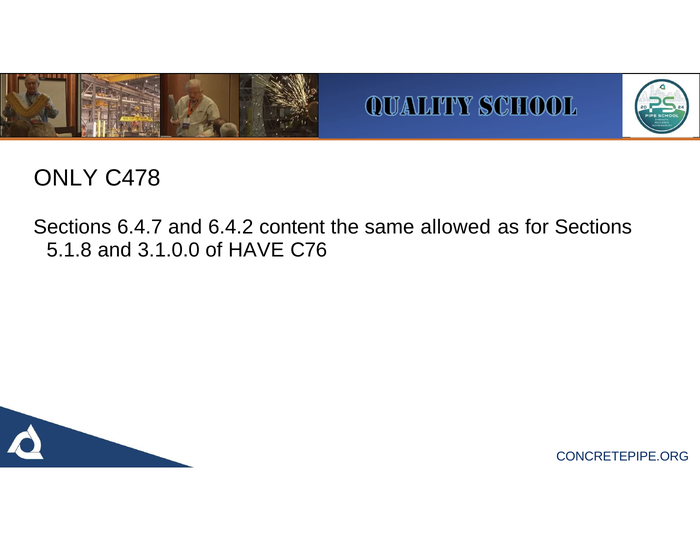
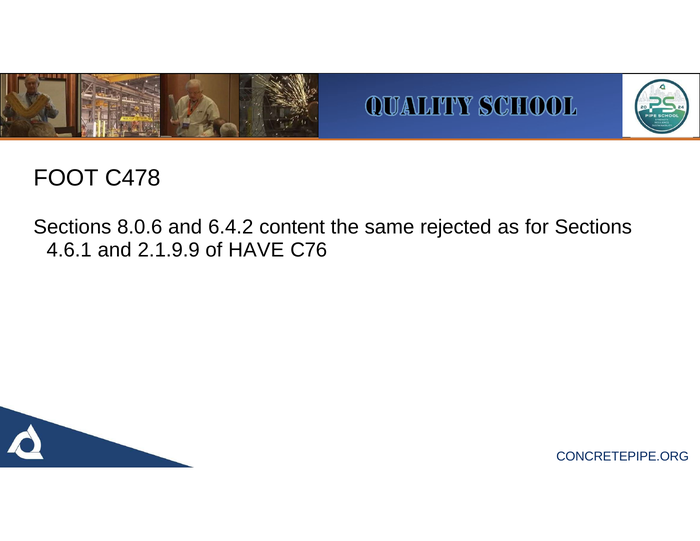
ONLY: ONLY -> FOOT
6.4.7: 6.4.7 -> 8.0.6
allowed: allowed -> rejected
5.1.8: 5.1.8 -> 4.6.1
3.1.0.0: 3.1.0.0 -> 2.1.9.9
